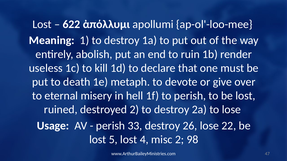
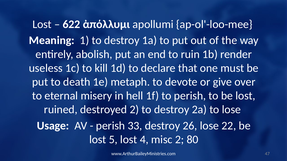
98: 98 -> 80
